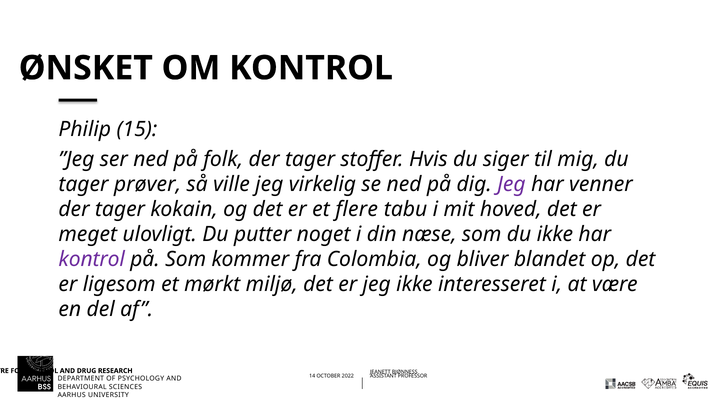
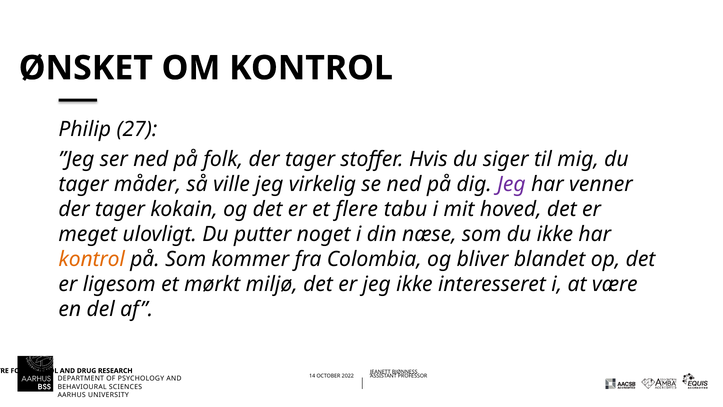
15: 15 -> 27
prøver: prøver -> måder
kontrol at (92, 259) colour: purple -> orange
